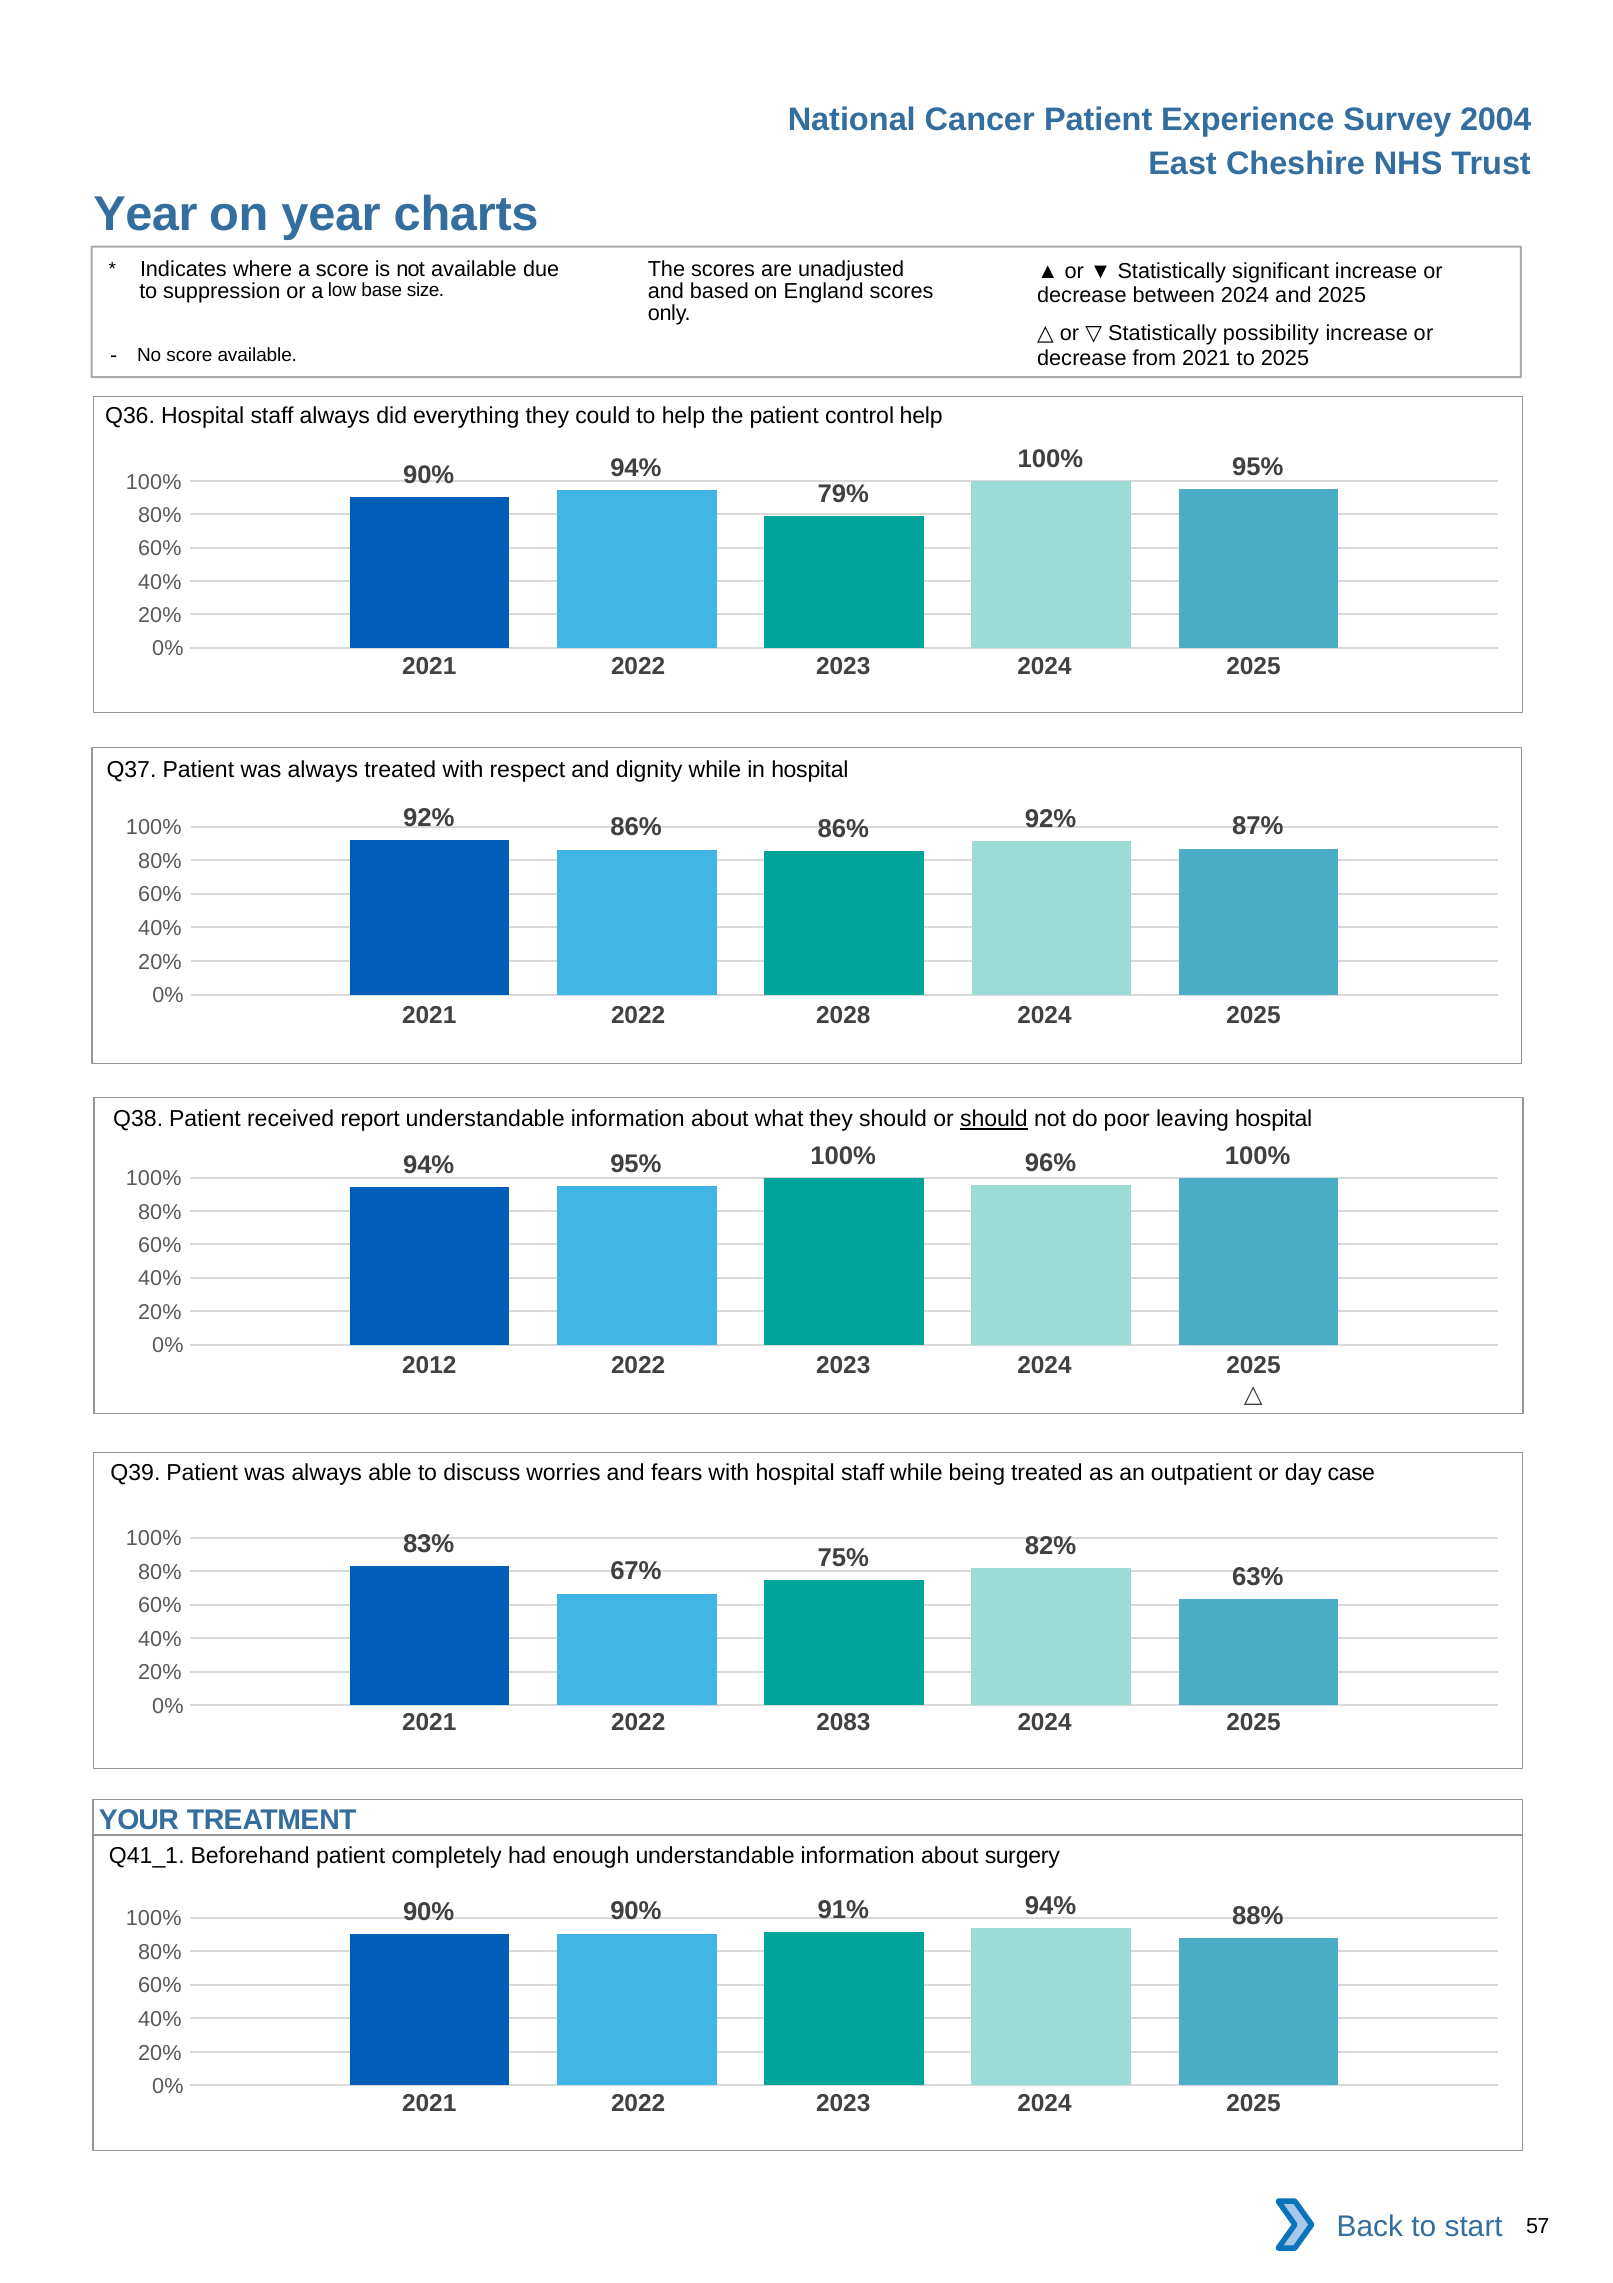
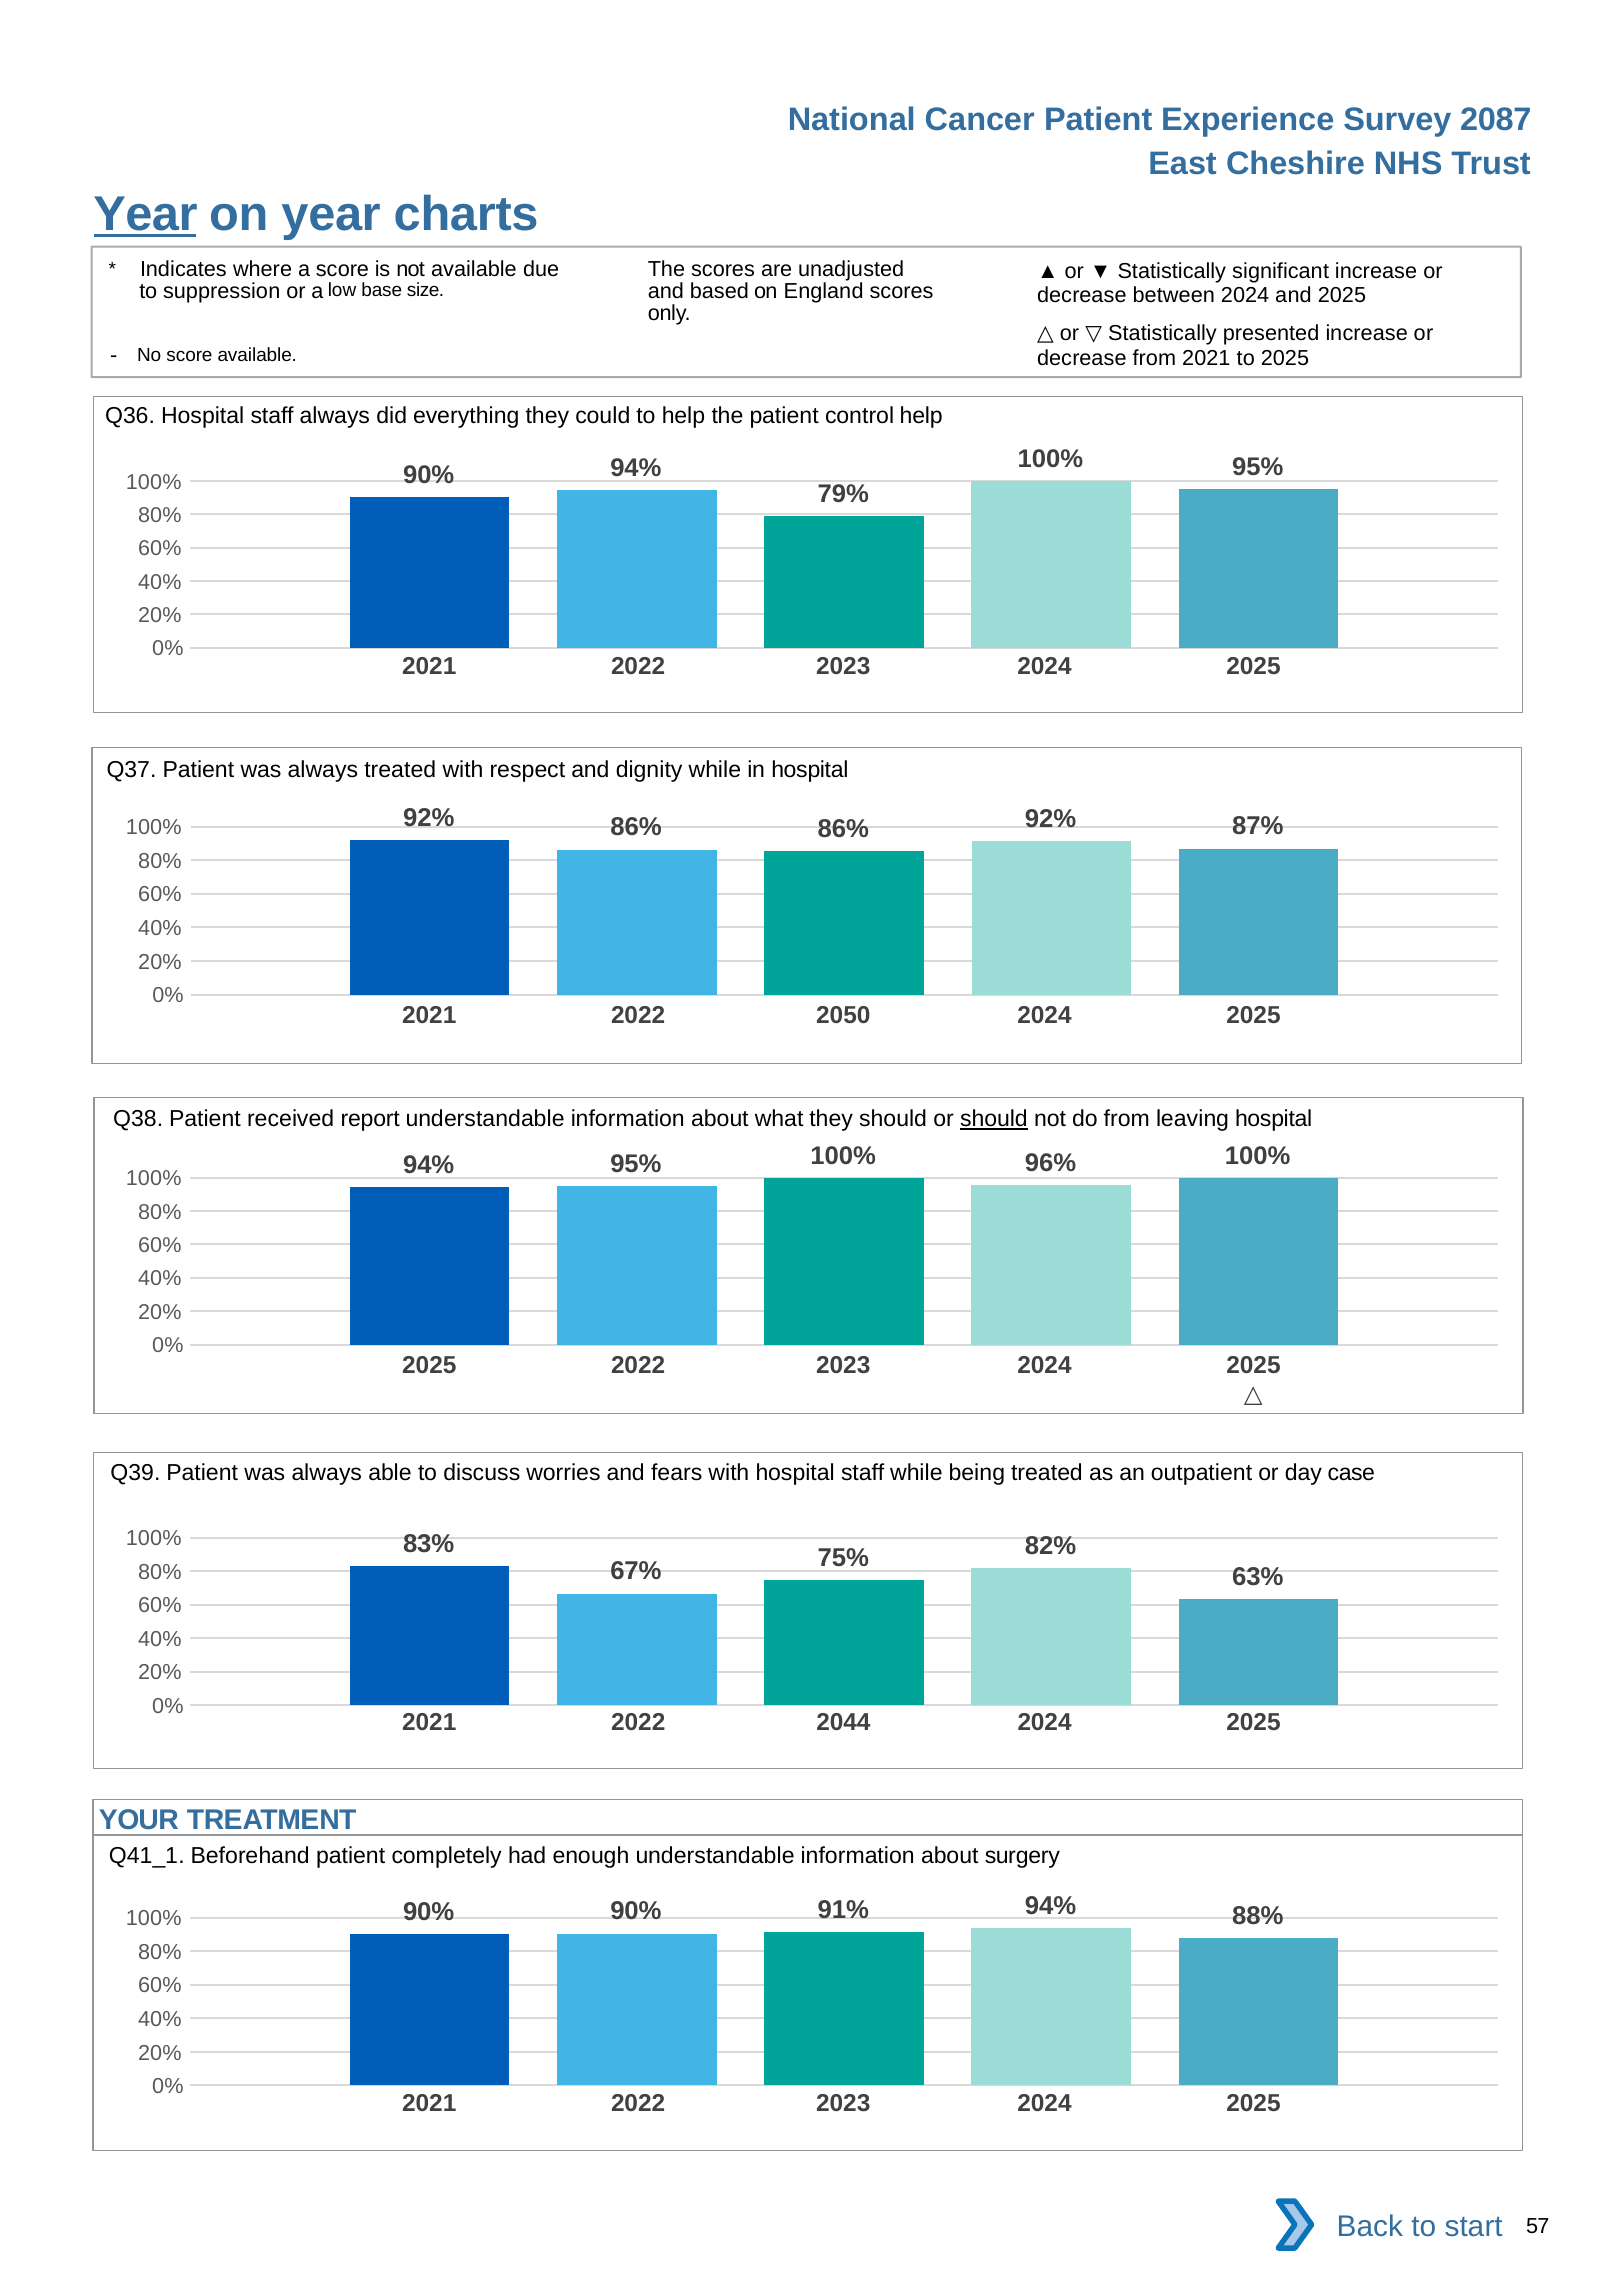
2004: 2004 -> 2087
Year at (145, 214) underline: none -> present
possibility: possibility -> presented
2028: 2028 -> 2050
do poor: poor -> from
2012 at (429, 1365): 2012 -> 2025
2083: 2083 -> 2044
